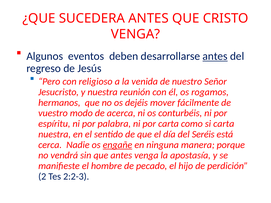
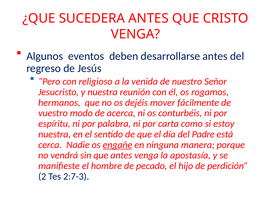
antes at (215, 56) underline: present -> none
si carta: carta -> estoy
Seréis: Seréis -> Padre
2:2-3: 2:2-3 -> 2:7-3
